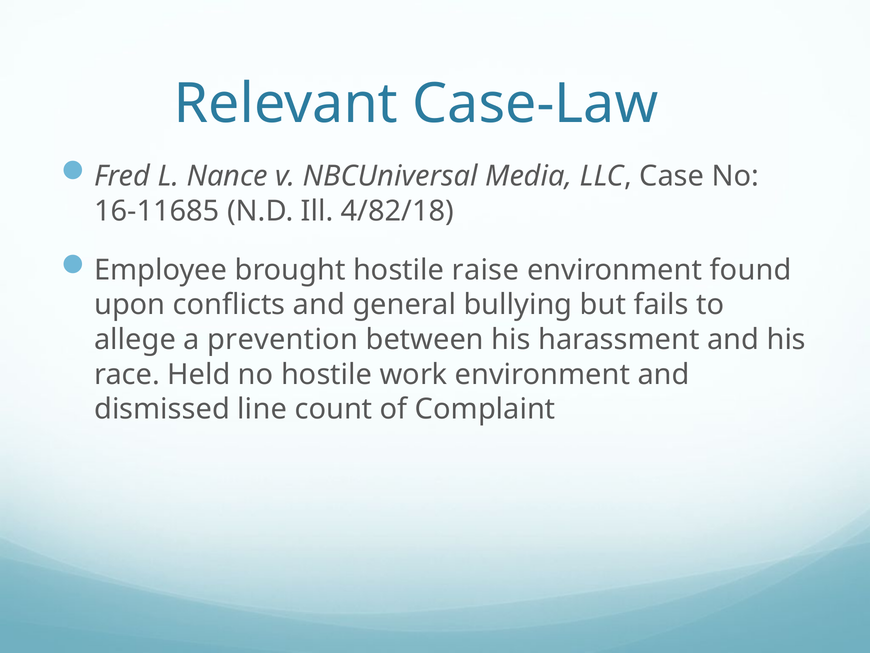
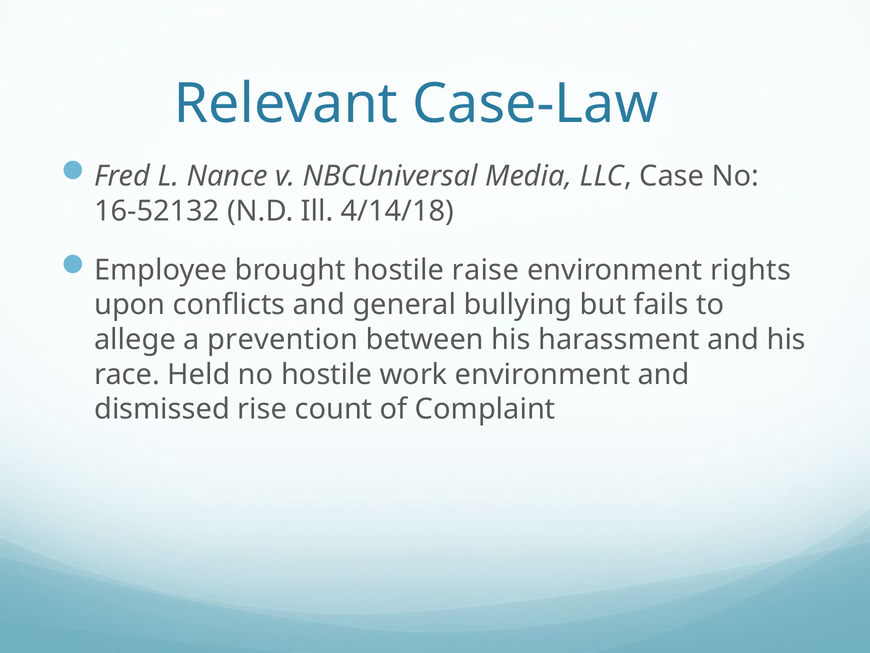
16-11685: 16-11685 -> 16-52132
4/82/18: 4/82/18 -> 4/14/18
found: found -> rights
line: line -> rise
